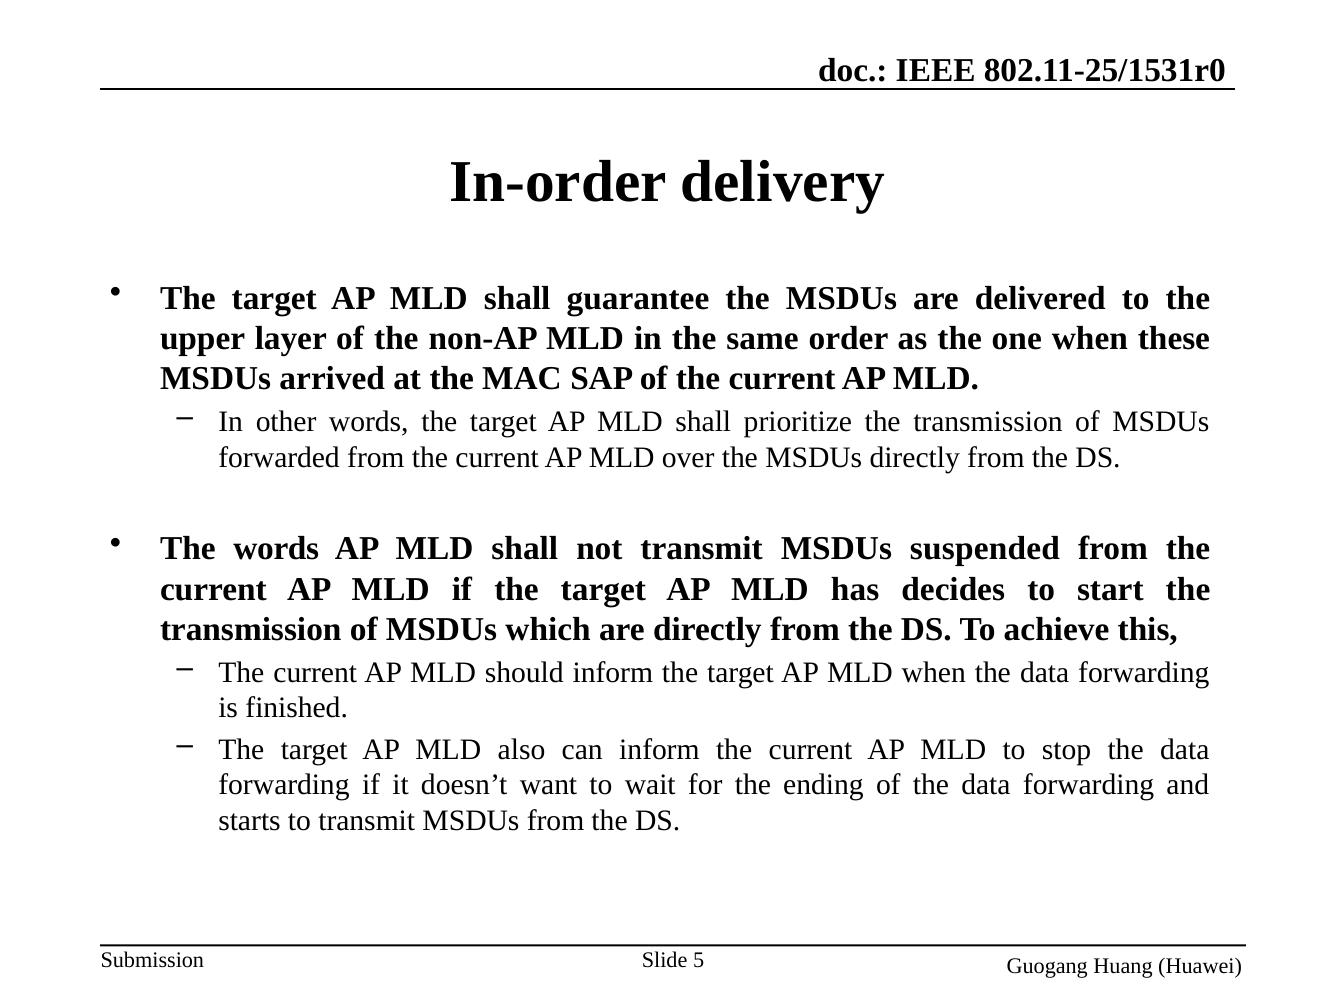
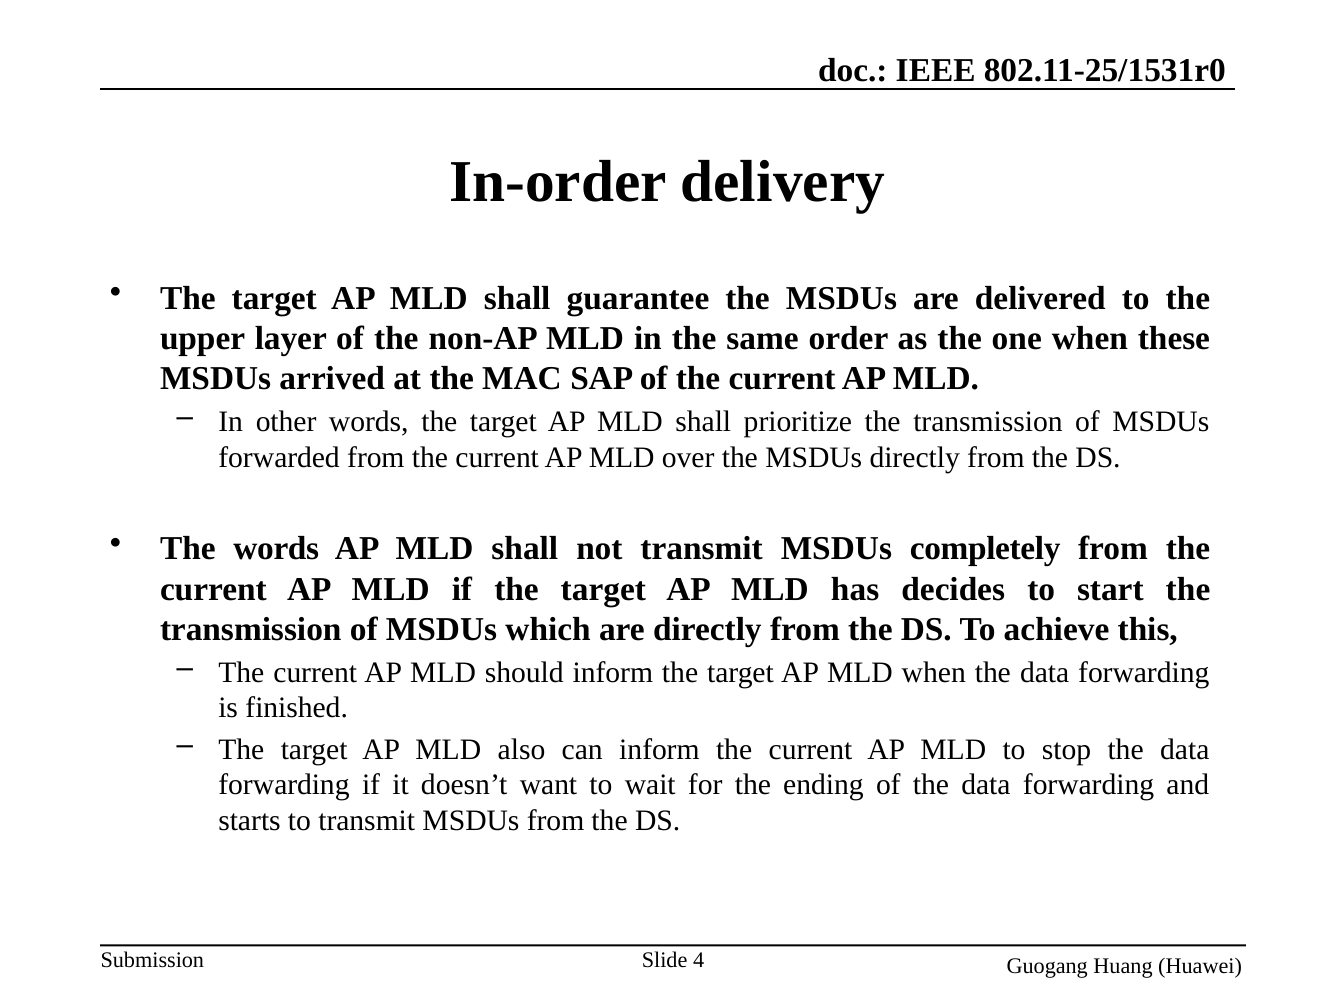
suspended: suspended -> completely
5: 5 -> 4
